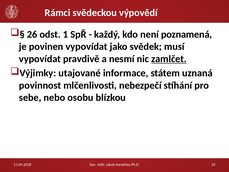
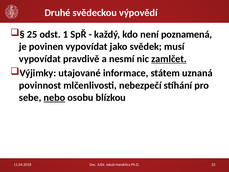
Rámci: Rámci -> Druhé
26: 26 -> 25
nebo underline: none -> present
